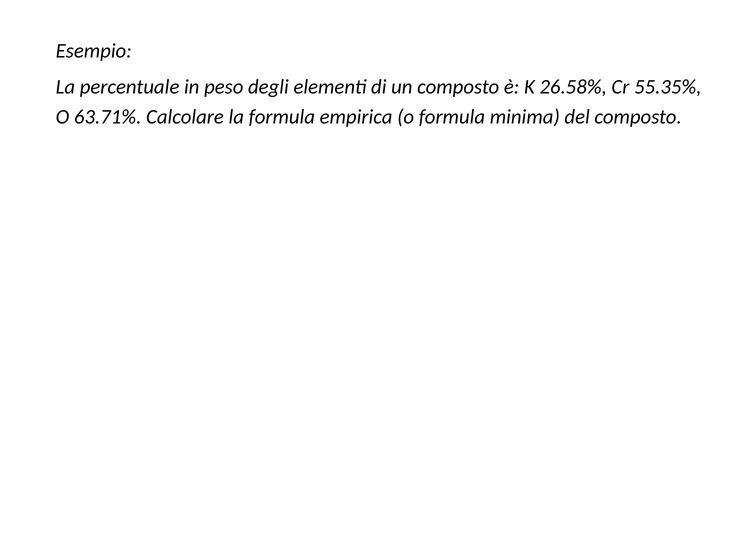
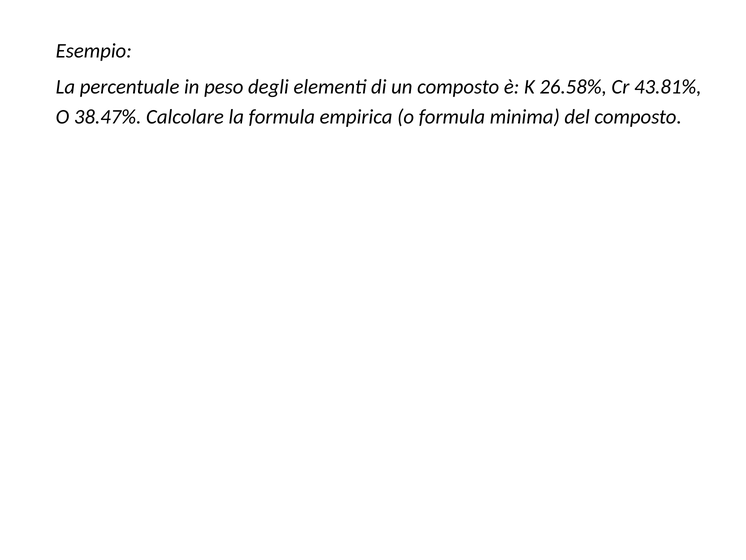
55.35%: 55.35% -> 43.81%
63.71%: 63.71% -> 38.47%
